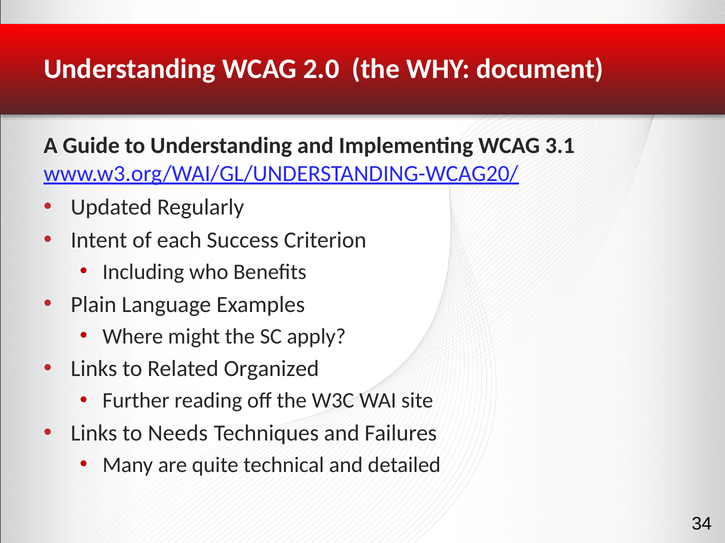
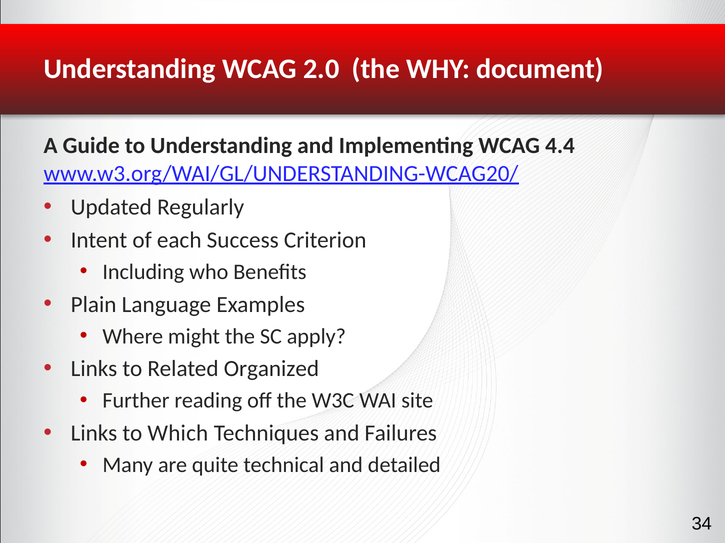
3.1: 3.1 -> 4.4
Needs: Needs -> Which
